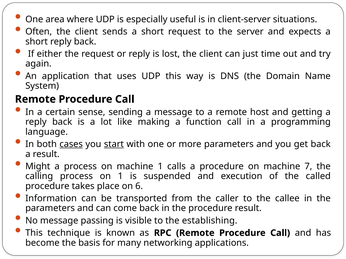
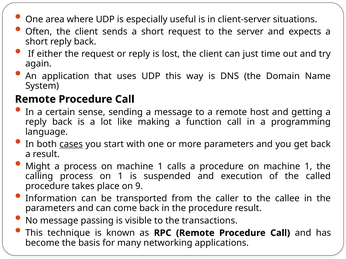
start underline: present -> none
procedure on machine 7: 7 -> 1
6: 6 -> 9
establishing: establishing -> transactions
